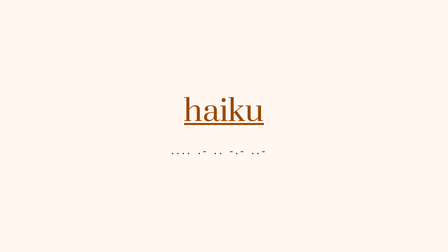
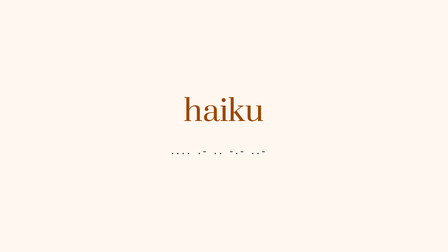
haiku underline: present -> none
